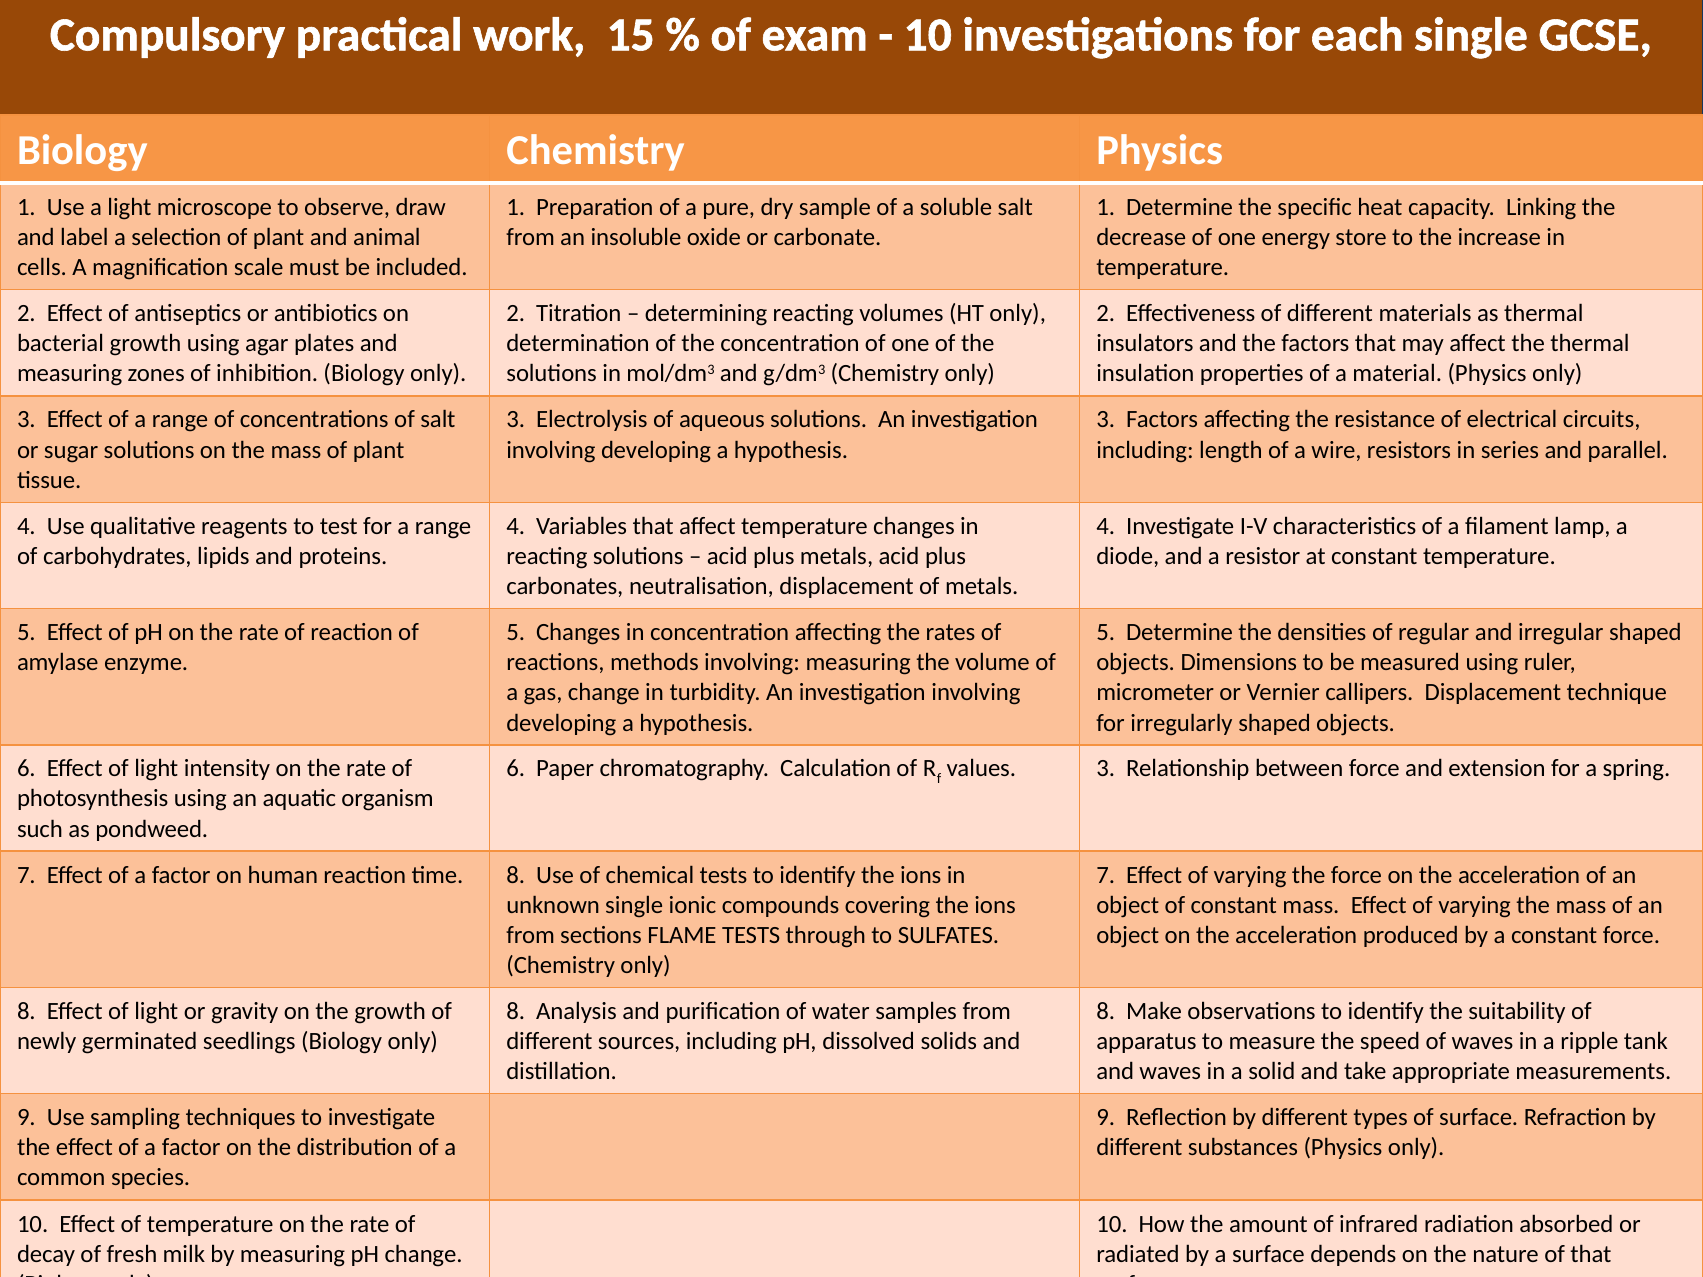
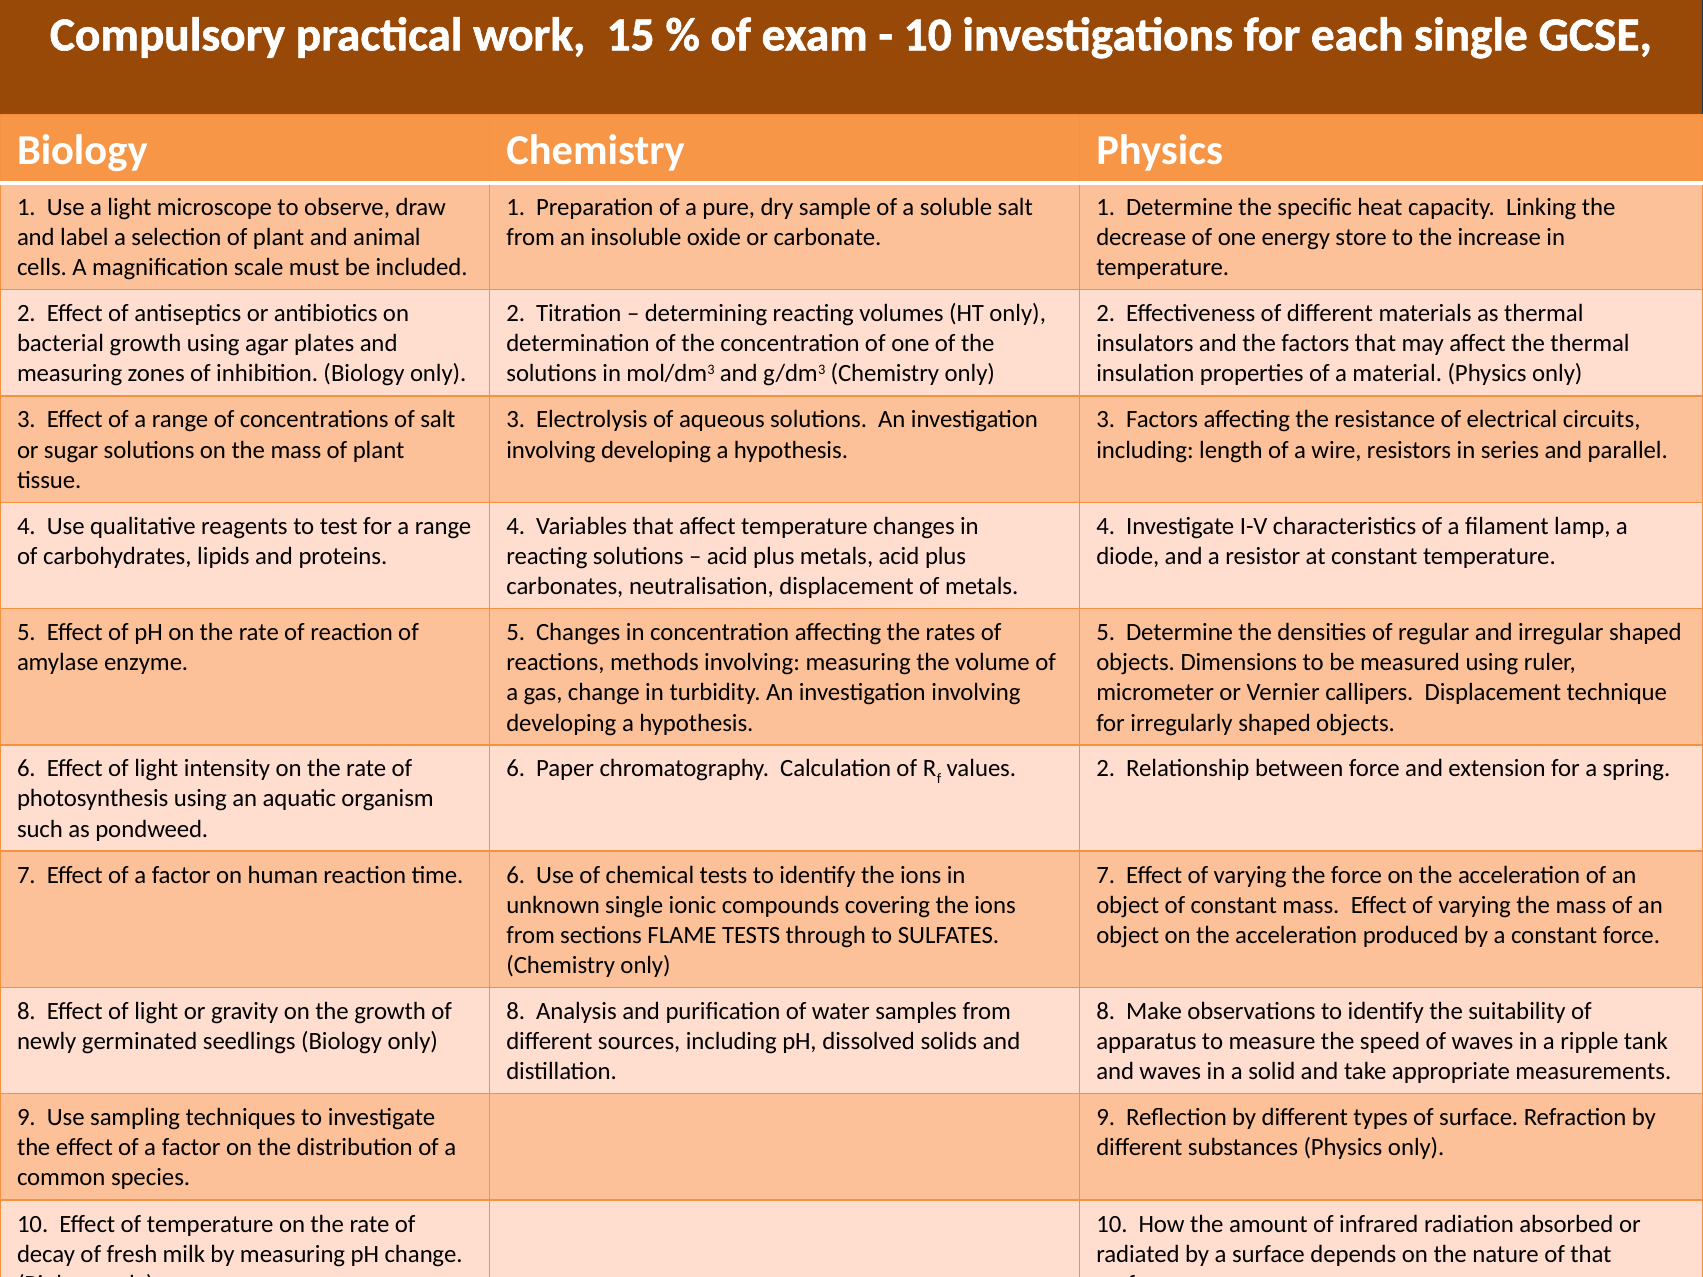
values 3: 3 -> 2
time 8: 8 -> 6
